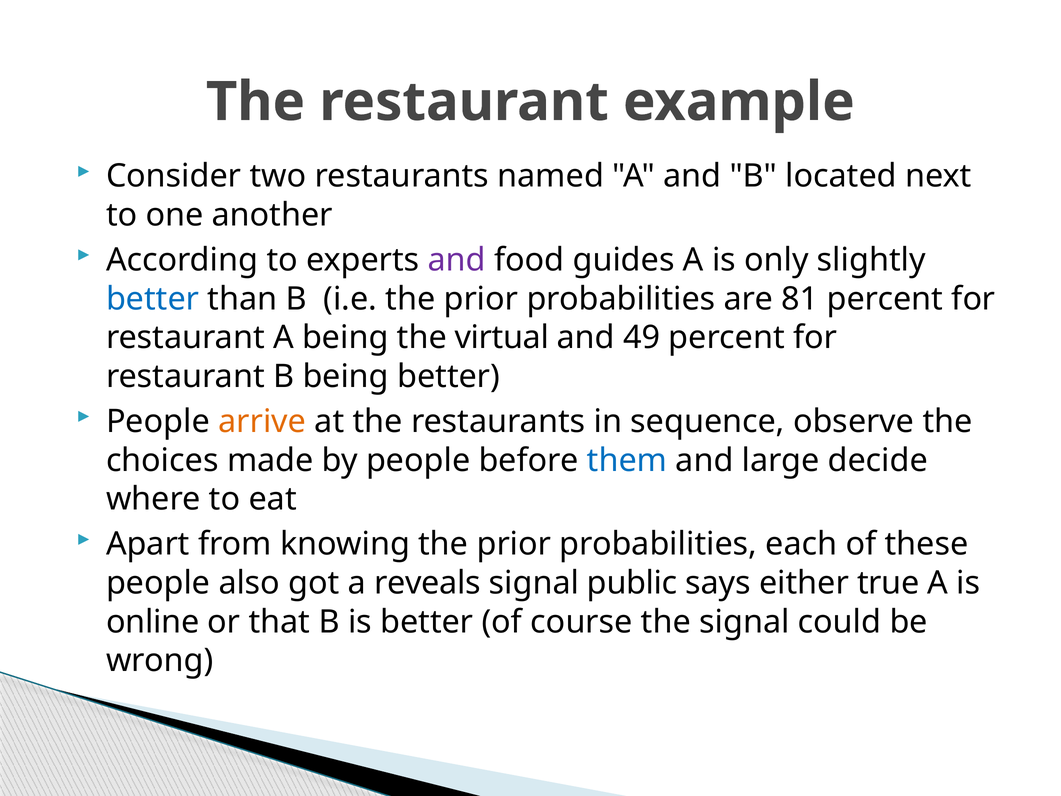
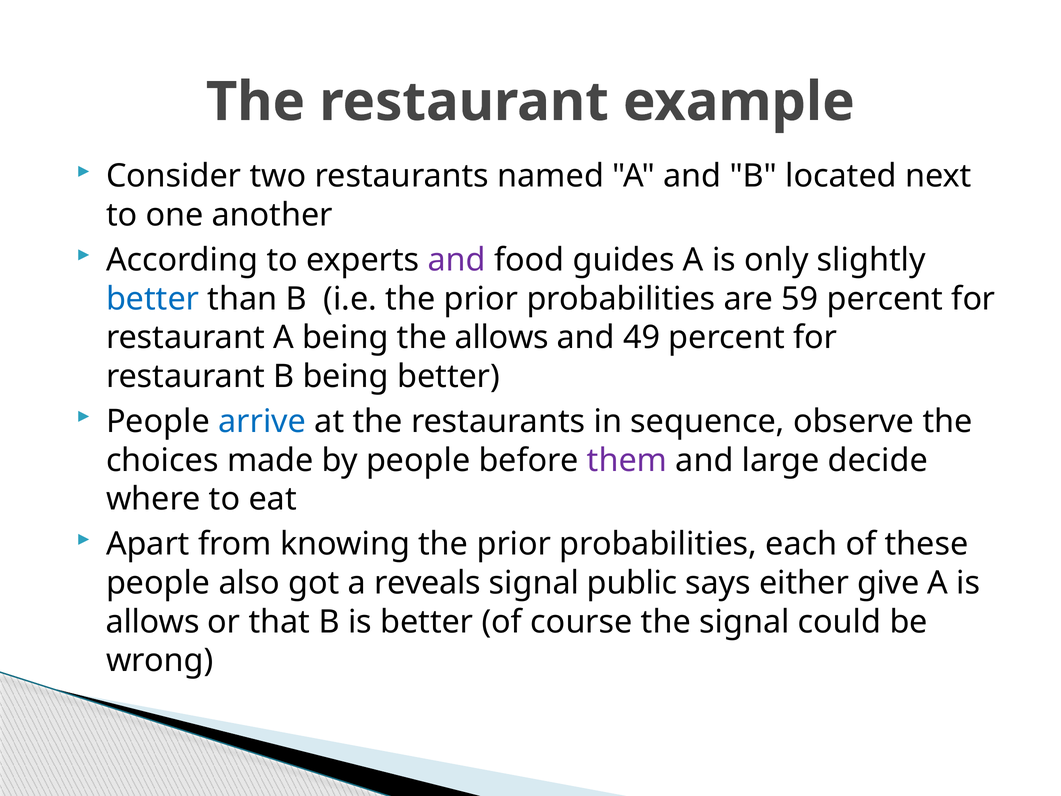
81: 81 -> 59
the virtual: virtual -> allows
arrive colour: orange -> blue
them colour: blue -> purple
true: true -> give
online at (153, 622): online -> allows
